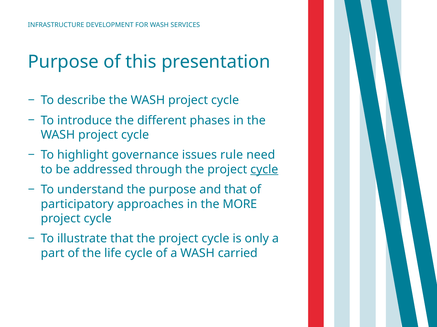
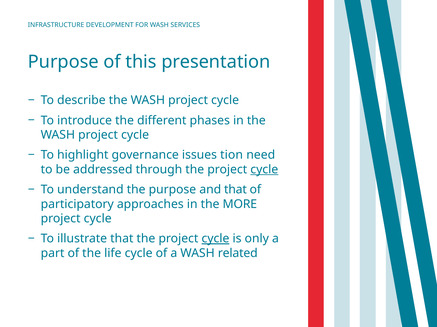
rule: rule -> tion
cycle at (215, 239) underline: none -> present
carried: carried -> related
